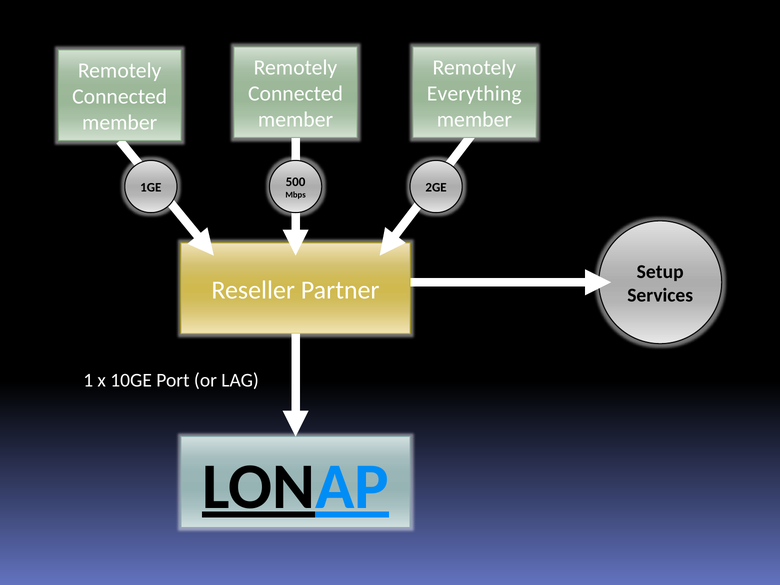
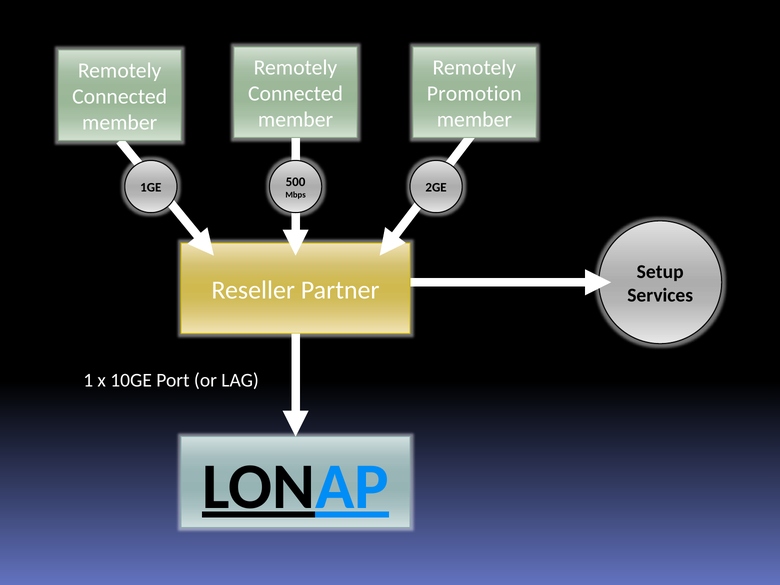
Everything: Everything -> Promotion
